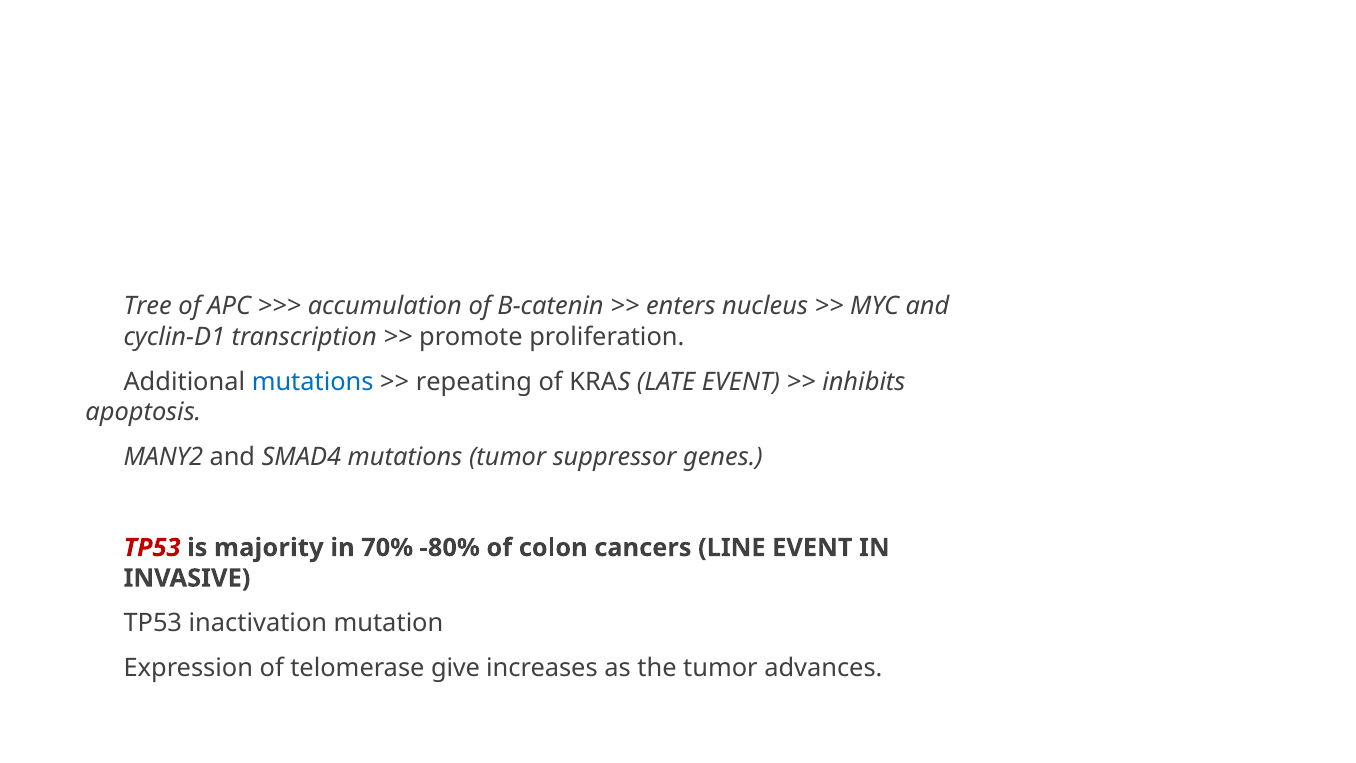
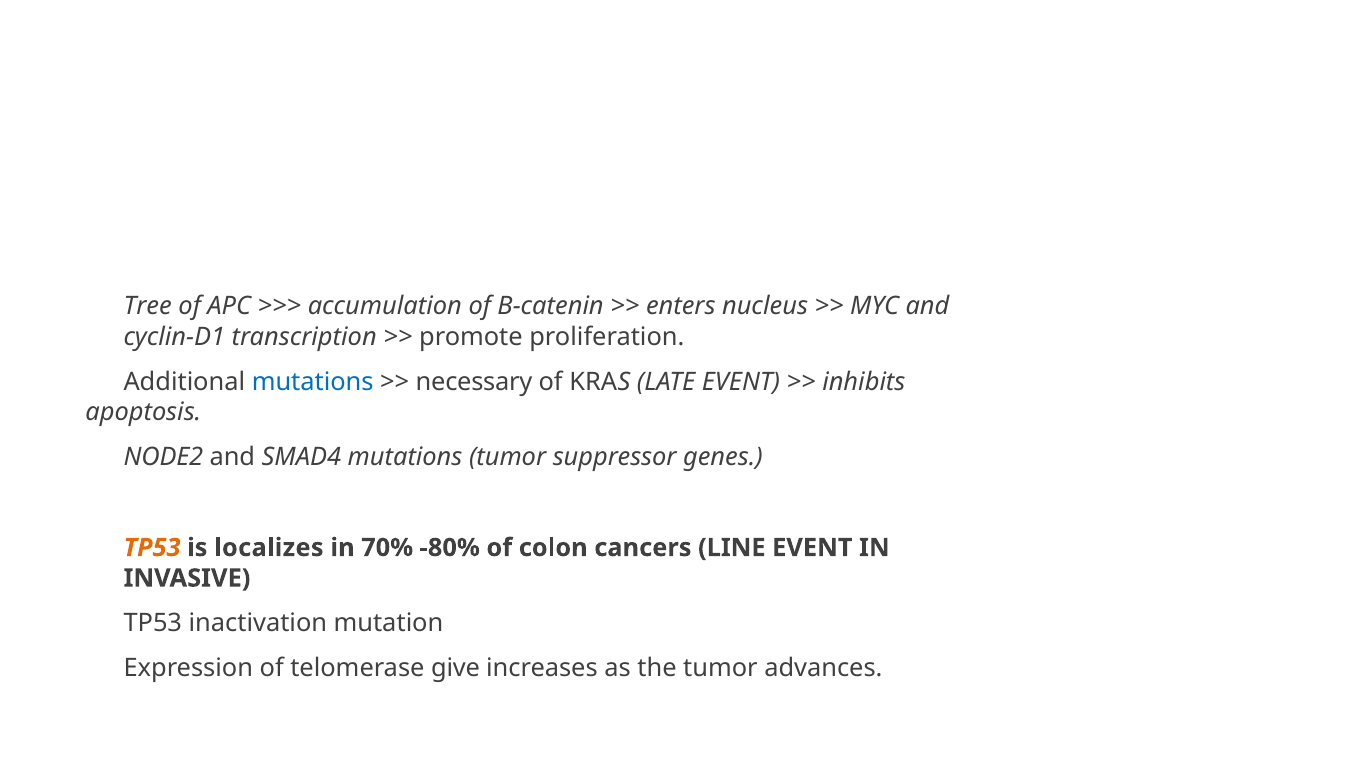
repeating: repeating -> necessary
MANY2: MANY2 -> NODE2
TP53 at (152, 548) colour: red -> orange
majority: majority -> localizes
